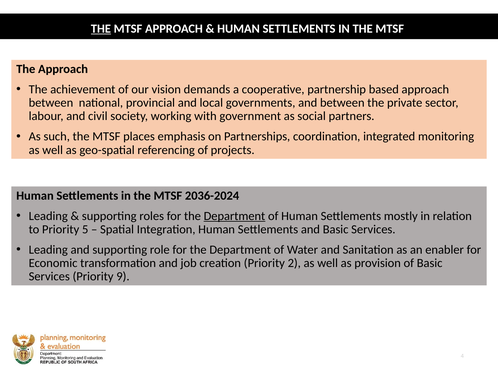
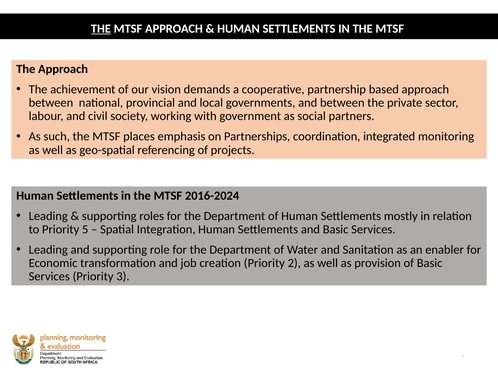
2036-2024: 2036-2024 -> 2016-2024
Department at (234, 216) underline: present -> none
9: 9 -> 3
